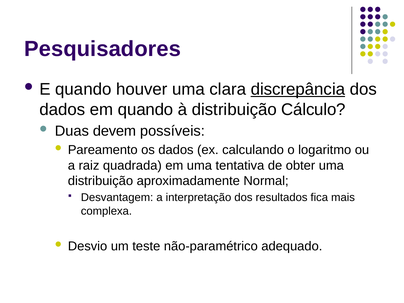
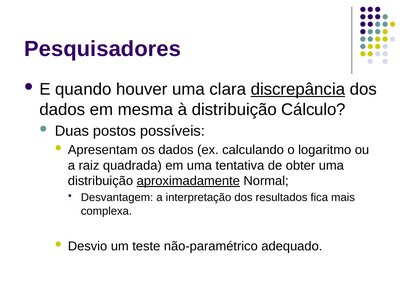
em quando: quando -> mesma
devem: devem -> postos
Pareamento: Pareamento -> Apresentam
aproximadamente underline: none -> present
